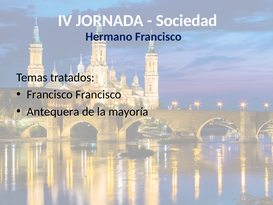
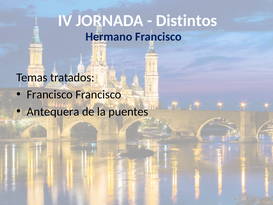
Sociedad: Sociedad -> Distintos
mayoría: mayoría -> puentes
